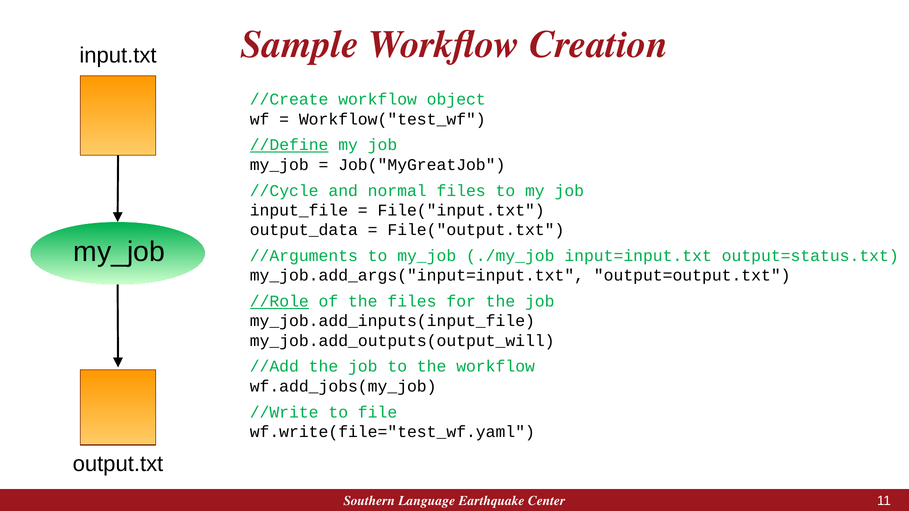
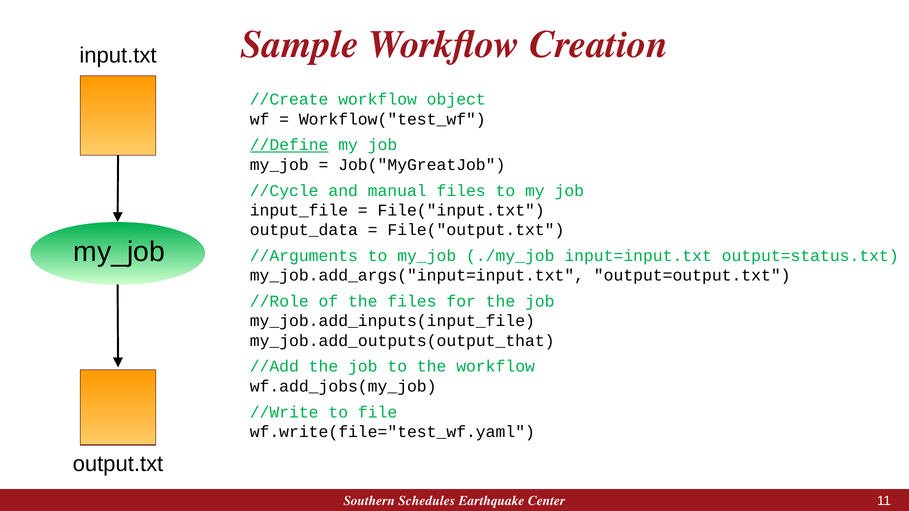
normal: normal -> manual
//Role underline: present -> none
my_job.add_outputs(output_will: my_job.add_outputs(output_will -> my_job.add_outputs(output_that
Language: Language -> Schedules
